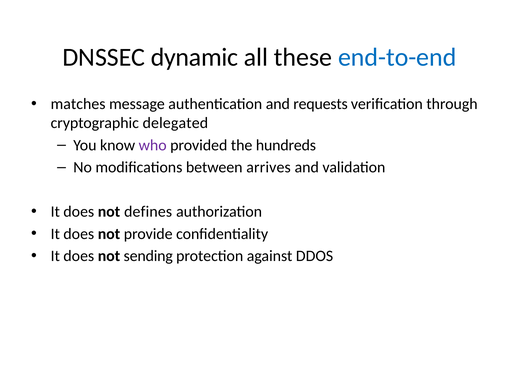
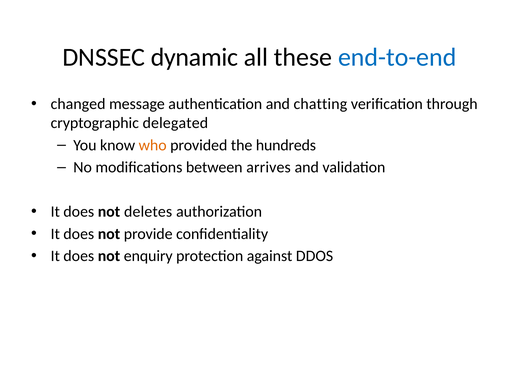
matches: matches -> changed
requests: requests -> chatting
who colour: purple -> orange
defines: defines -> deletes
sending: sending -> enquiry
